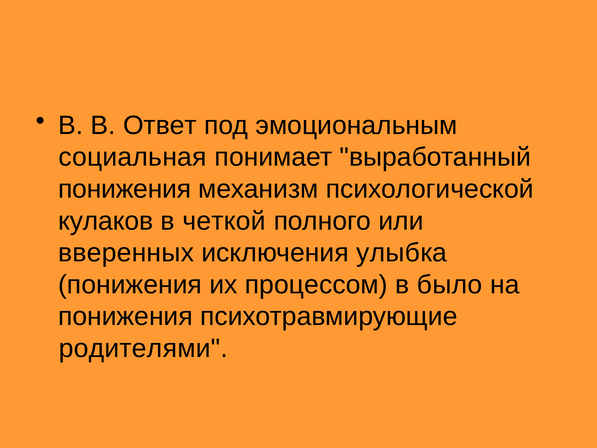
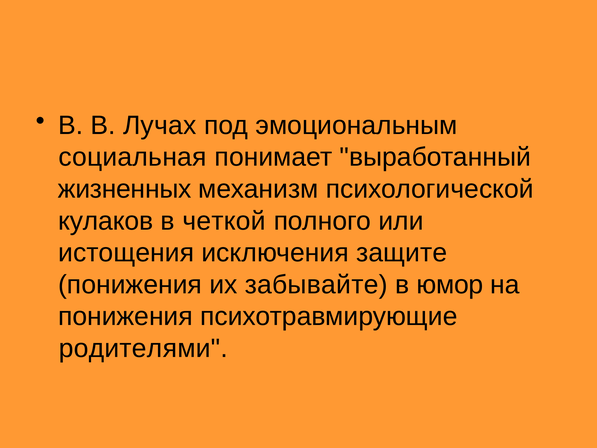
Ответ: Ответ -> Лучах
понижения at (125, 189): понижения -> жизненных
вверенных: вверенных -> истощения
улыбка: улыбка -> защите
процессом: процессом -> забывайте
было: было -> юмор
